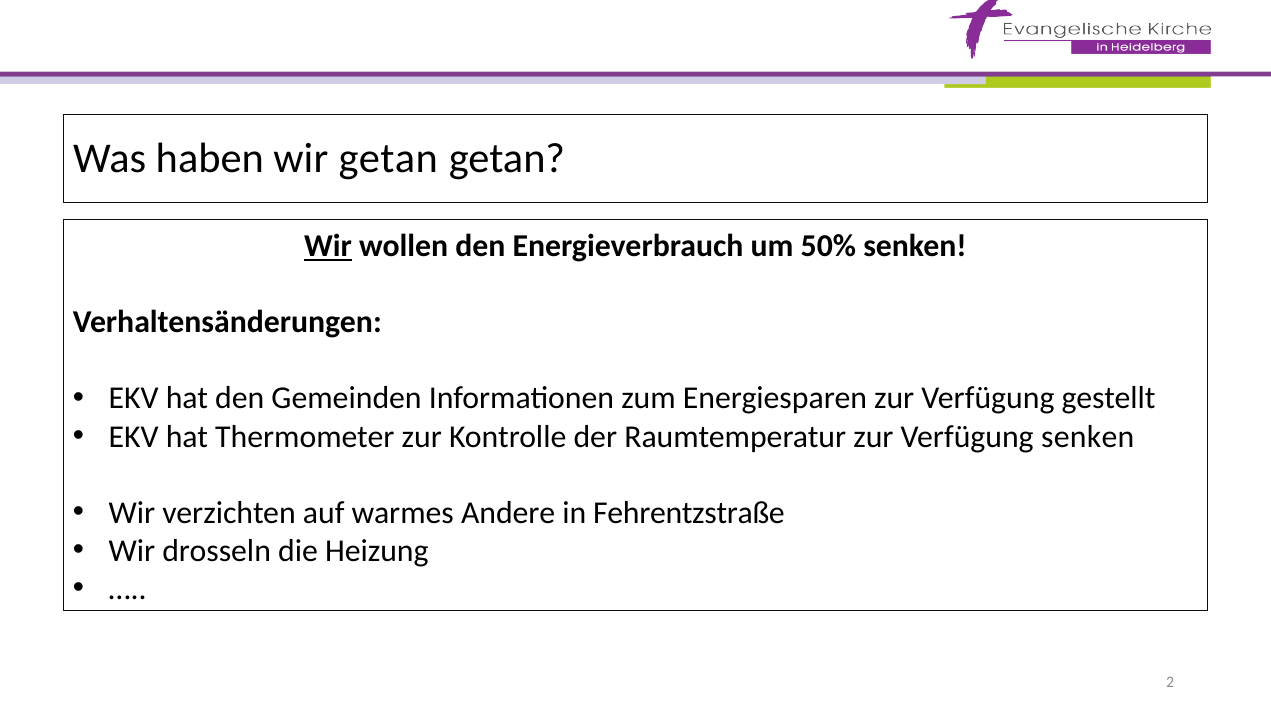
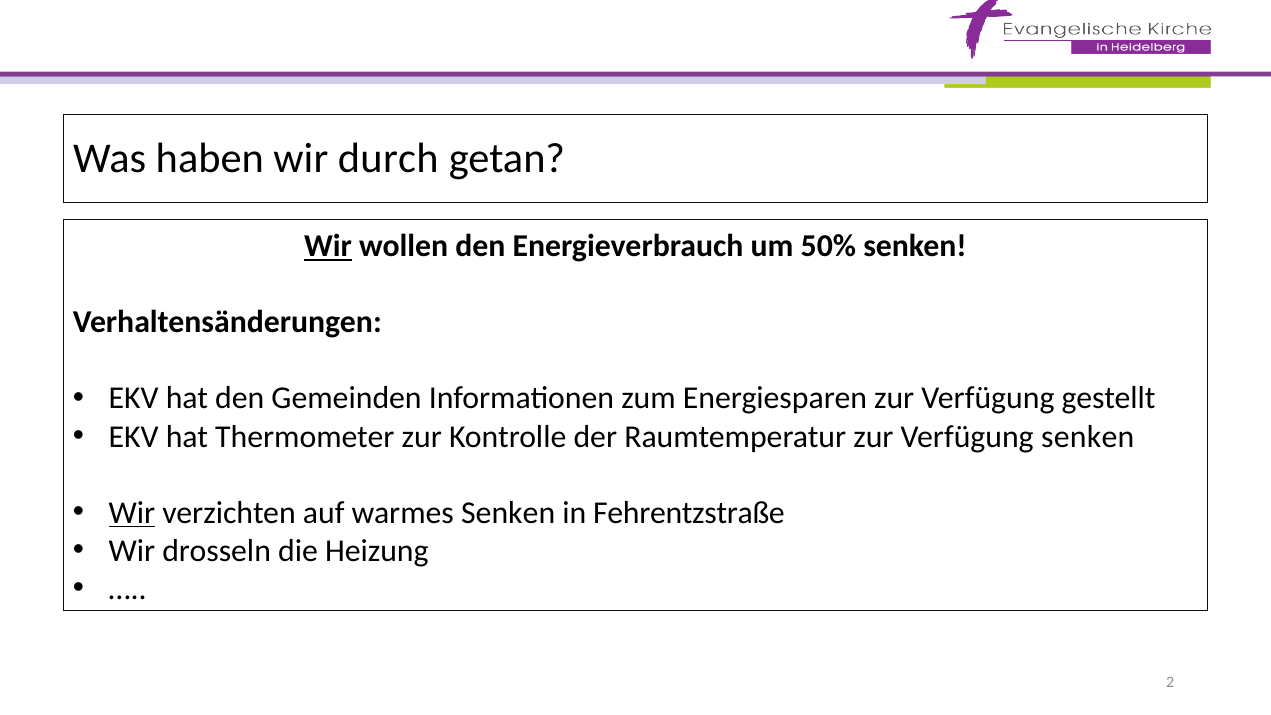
wir getan: getan -> durch
Wir at (132, 513) underline: none -> present
warmes Andere: Andere -> Senken
